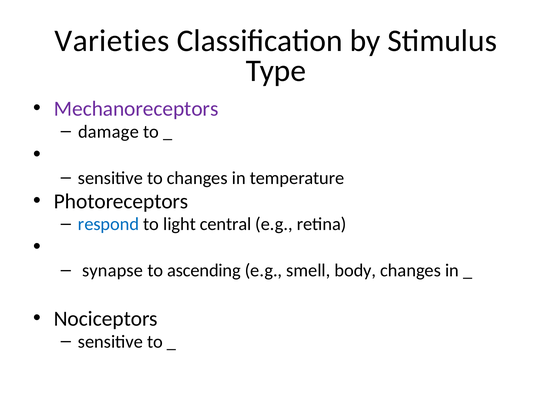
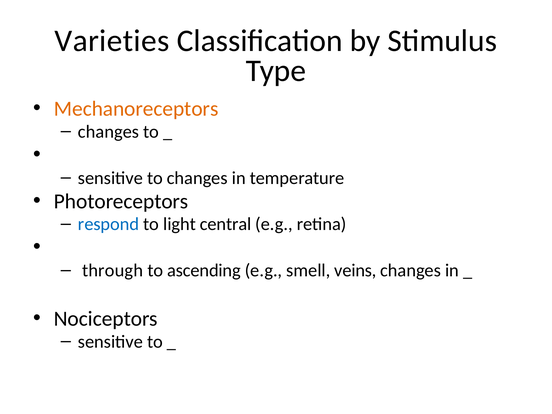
Mechanoreceptors colour: purple -> orange
damage at (108, 132): damage -> changes
synapse: synapse -> through
body: body -> veins
